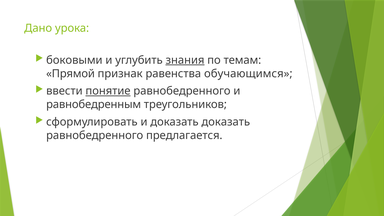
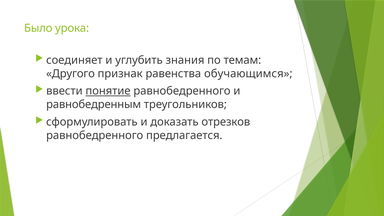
Дано: Дано -> Было
боковыми: боковыми -> соединяет
знания underline: present -> none
Прямой: Прямой -> Другого
доказать доказать: доказать -> отрезков
